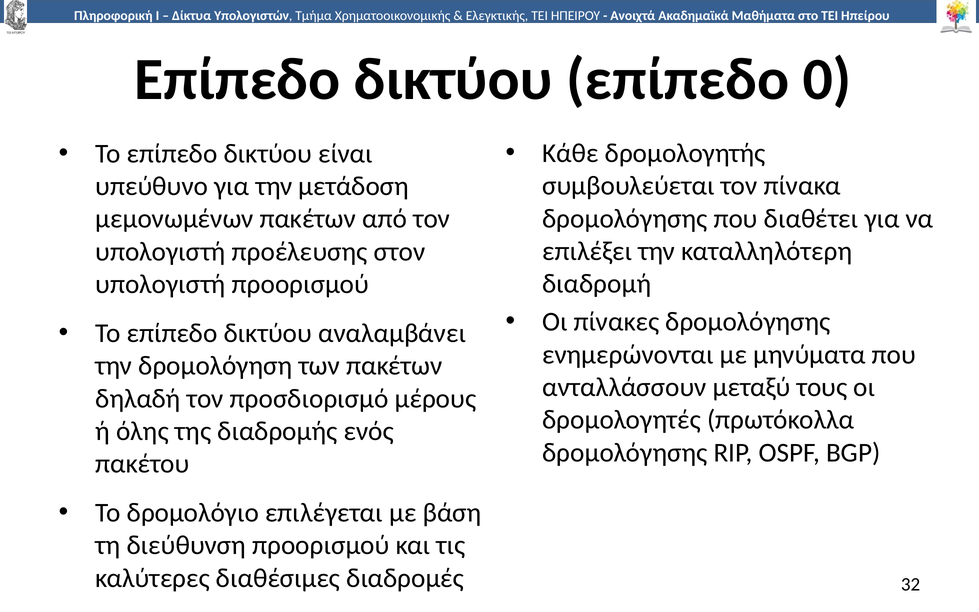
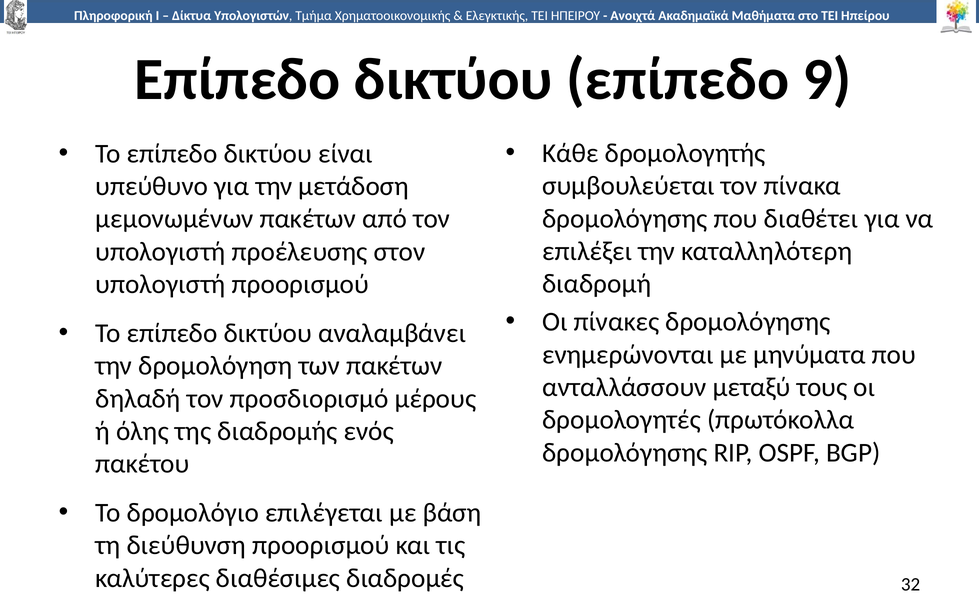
0: 0 -> 9
